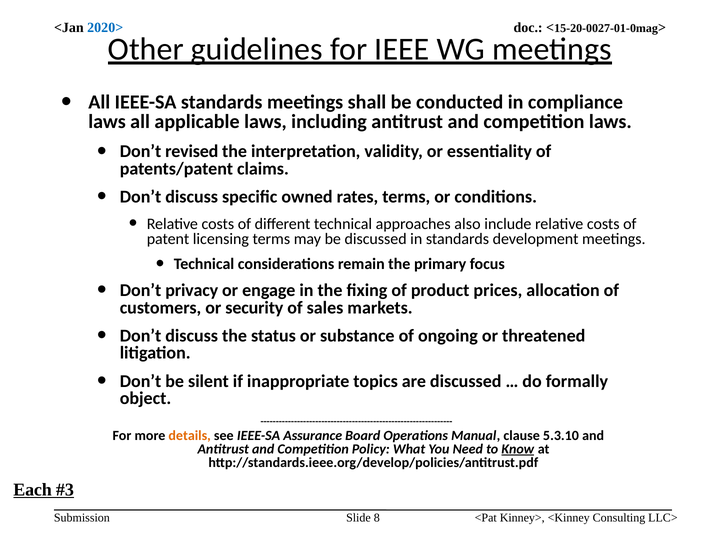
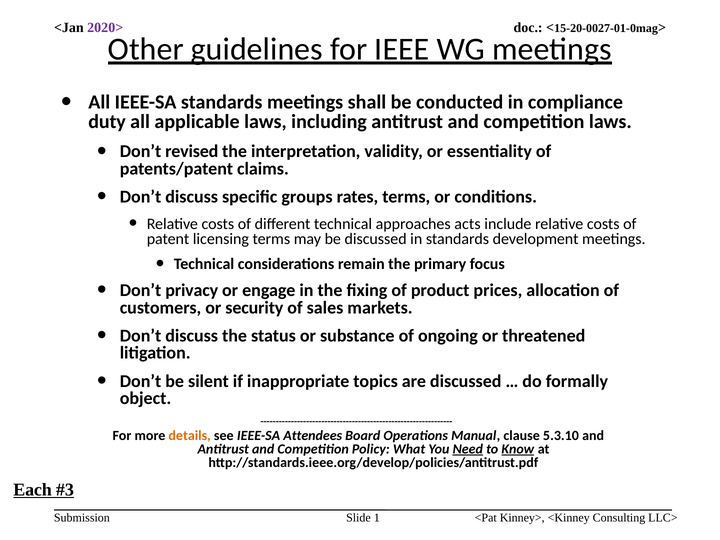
2020> colour: blue -> purple
laws at (107, 122): laws -> duty
owned: owned -> groups
also: also -> acts
Assurance: Assurance -> Attendees
Need underline: none -> present
8: 8 -> 1
